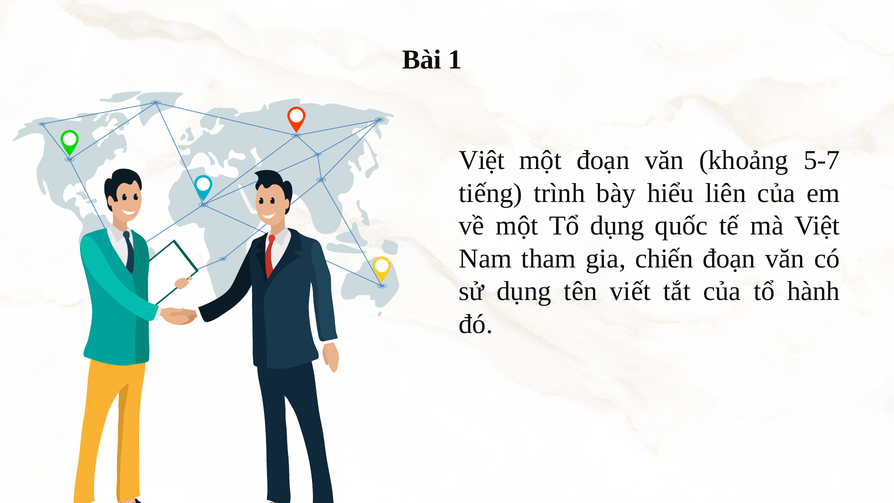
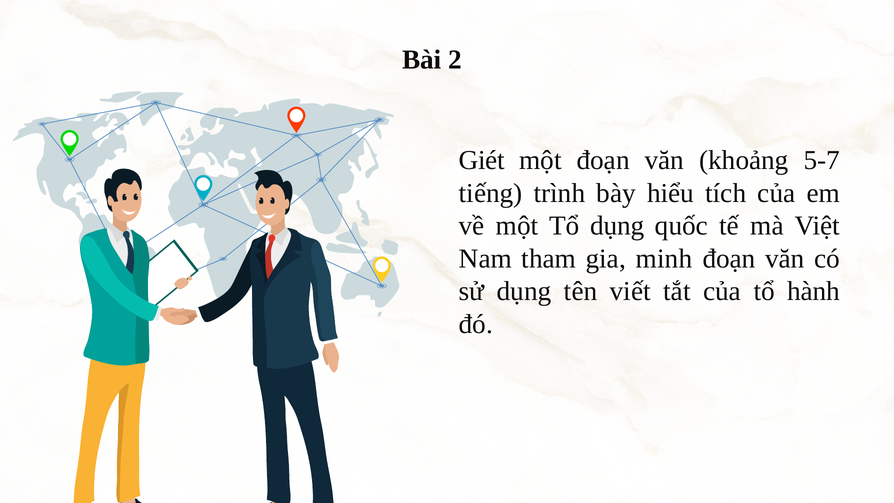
1: 1 -> 2
Việt at (482, 160): Việt -> Giét
liên: liên -> tích
chiến: chiến -> minh
